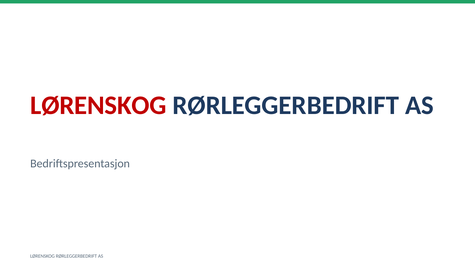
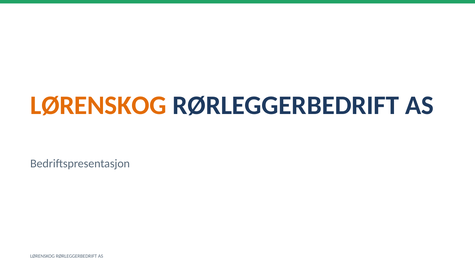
LØRENSKOG at (98, 105) colour: red -> orange
